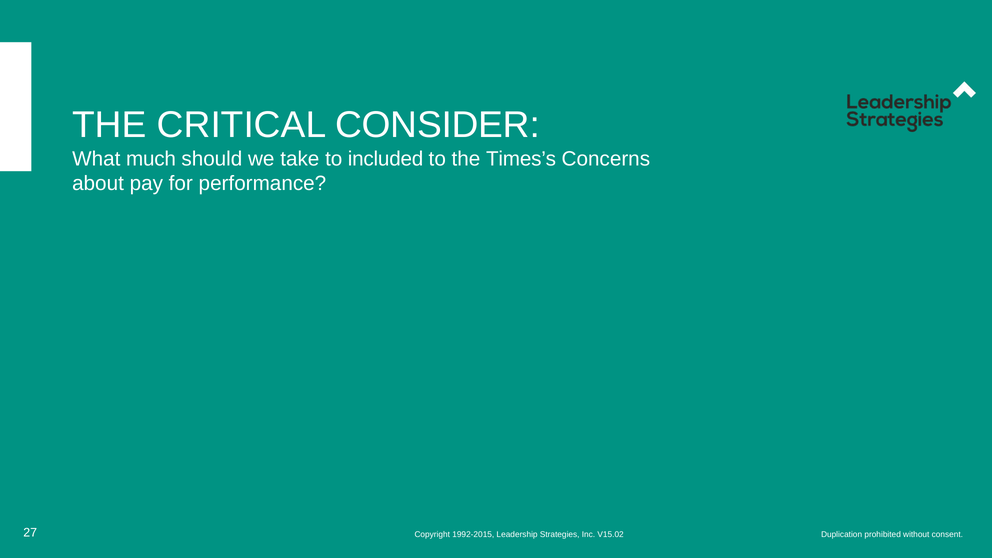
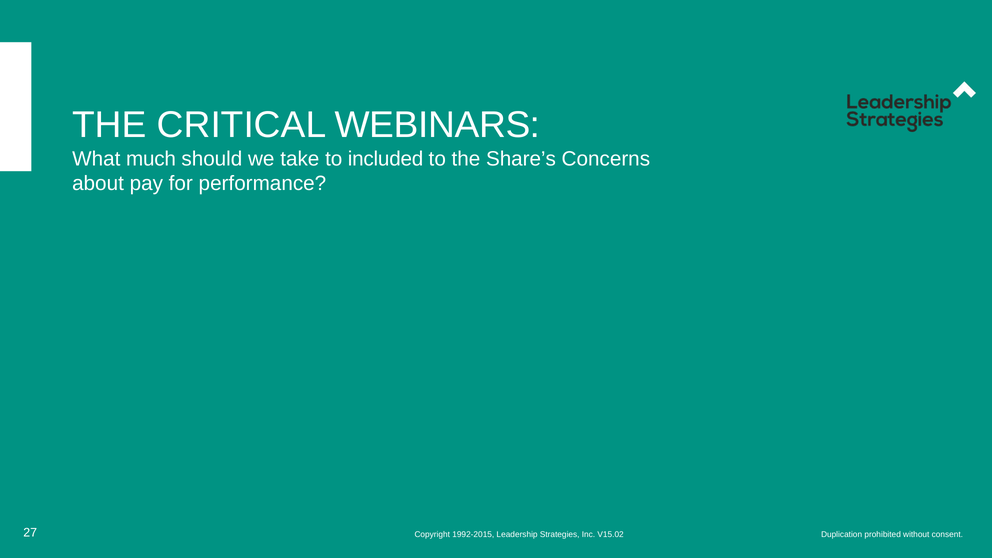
CONSIDER: CONSIDER -> WEBINARS
Times’s: Times’s -> Share’s
